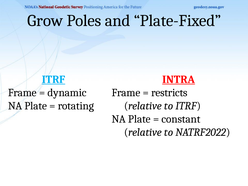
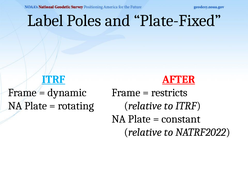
Grow: Grow -> Label
INTRA: INTRA -> AFTER
